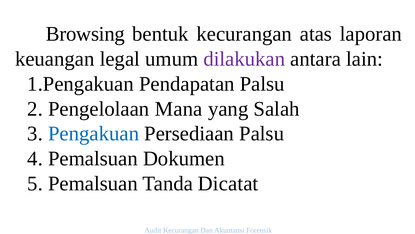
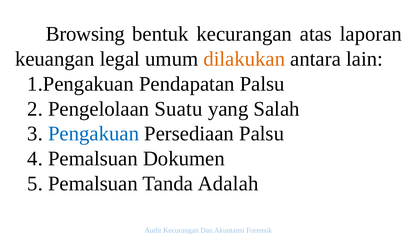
dilakukan colour: purple -> orange
Mana: Mana -> Suatu
Dicatat: Dicatat -> Adalah
